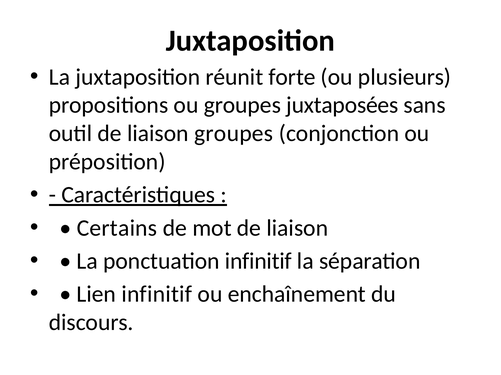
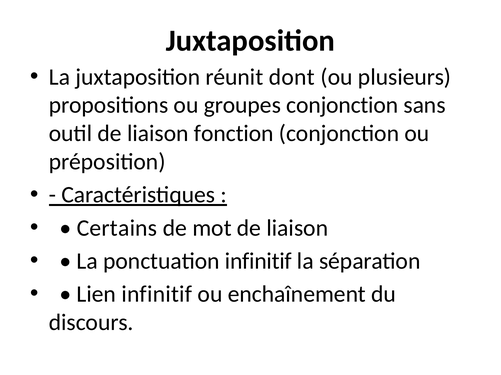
forte: forte -> dont
groupes juxtaposées: juxtaposées -> conjonction
liaison groupes: groupes -> fonction
